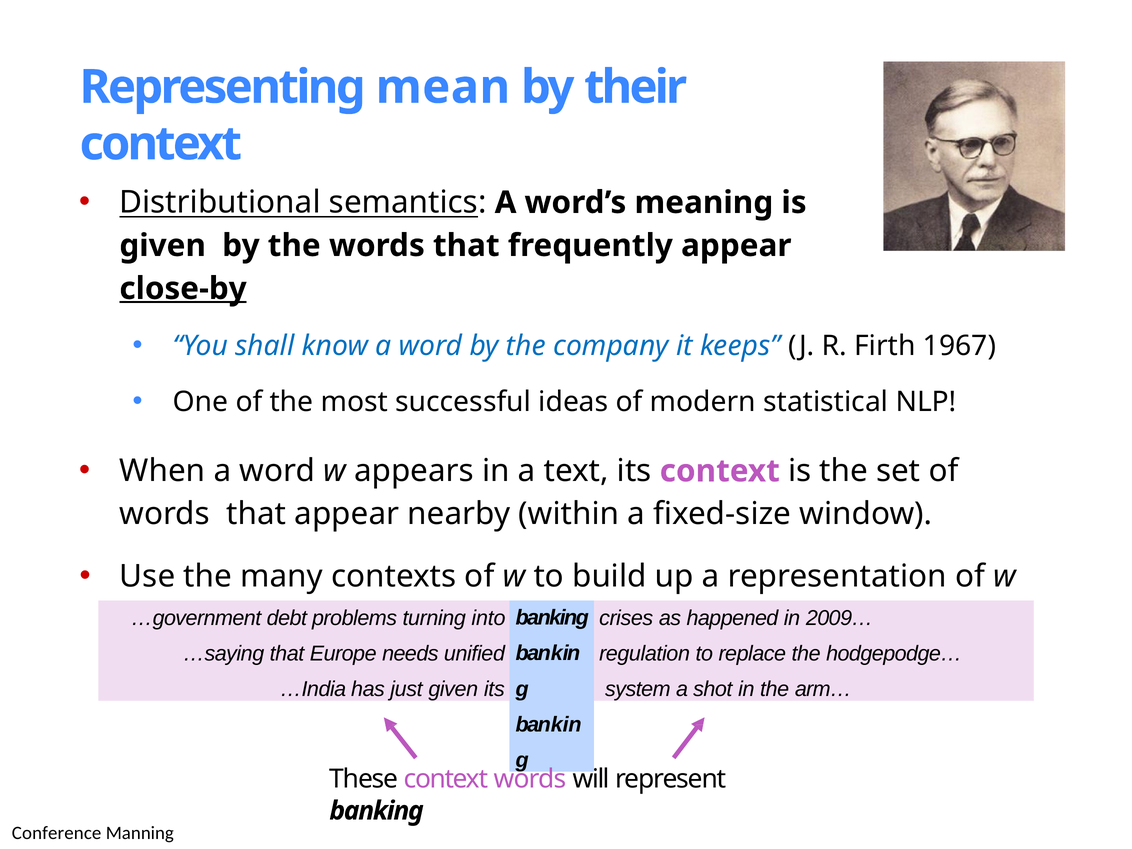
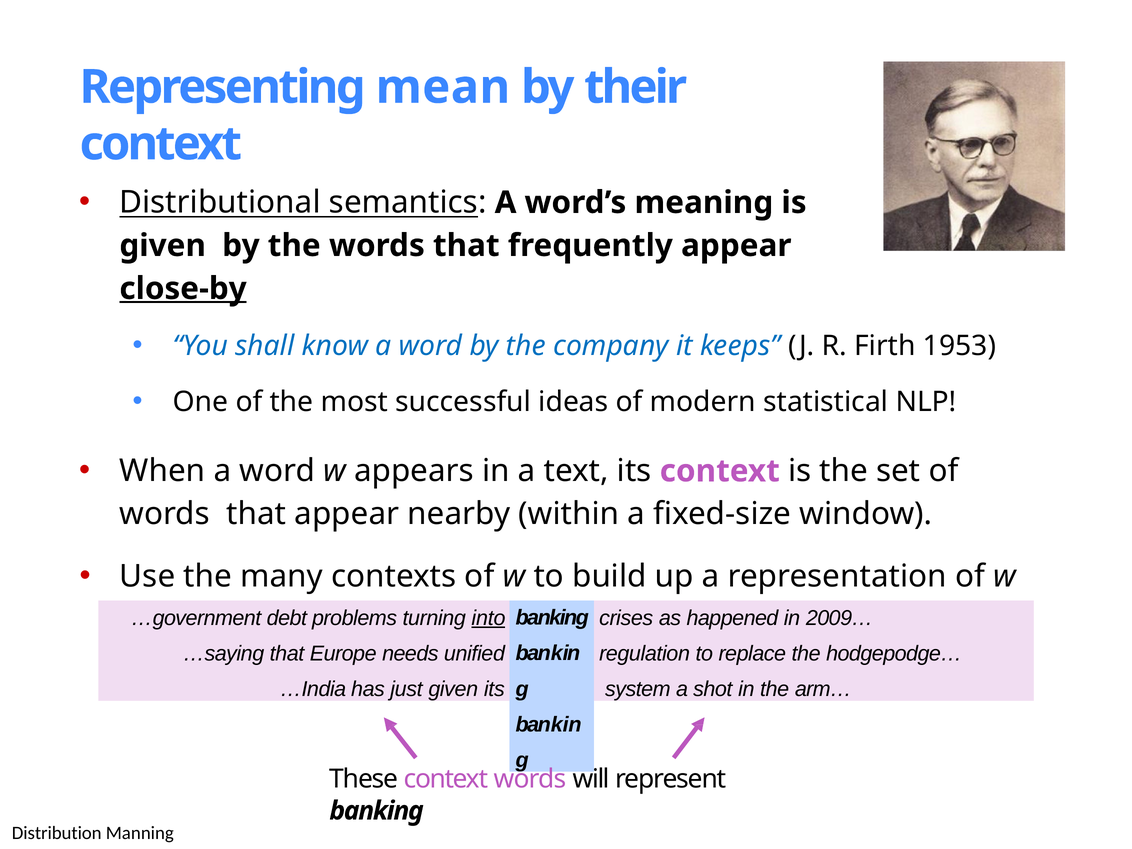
1967: 1967 -> 1953
into underline: none -> present
Conference: Conference -> Distribution
